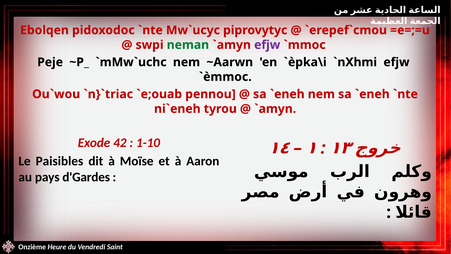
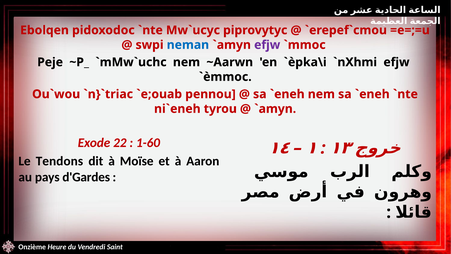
neman colour: green -> blue
42: 42 -> 22
1-10: 1-10 -> 1-60
Paisibles: Paisibles -> Tendons
